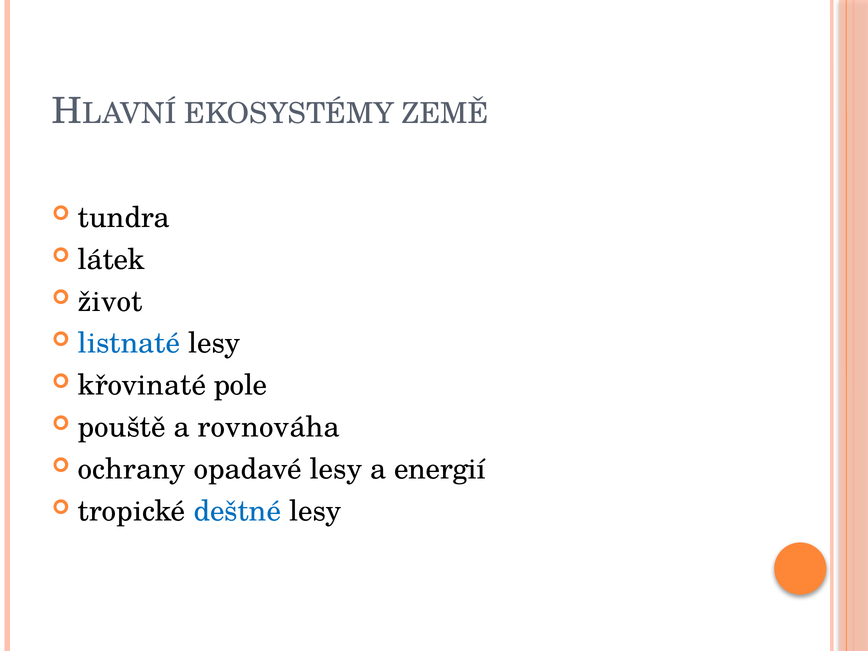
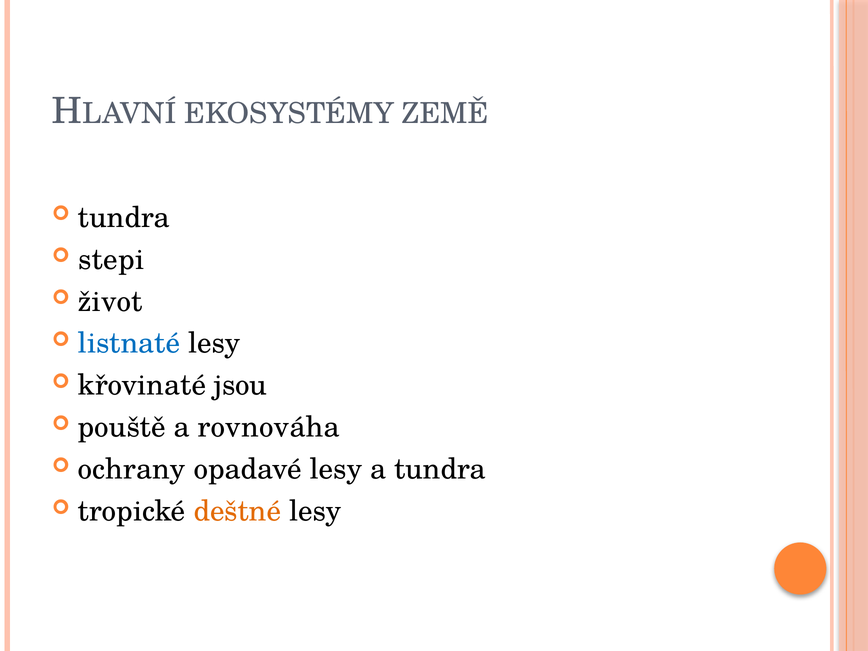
látek: látek -> stepi
pole: pole -> jsou
a energií: energií -> tundra
deštné colour: blue -> orange
